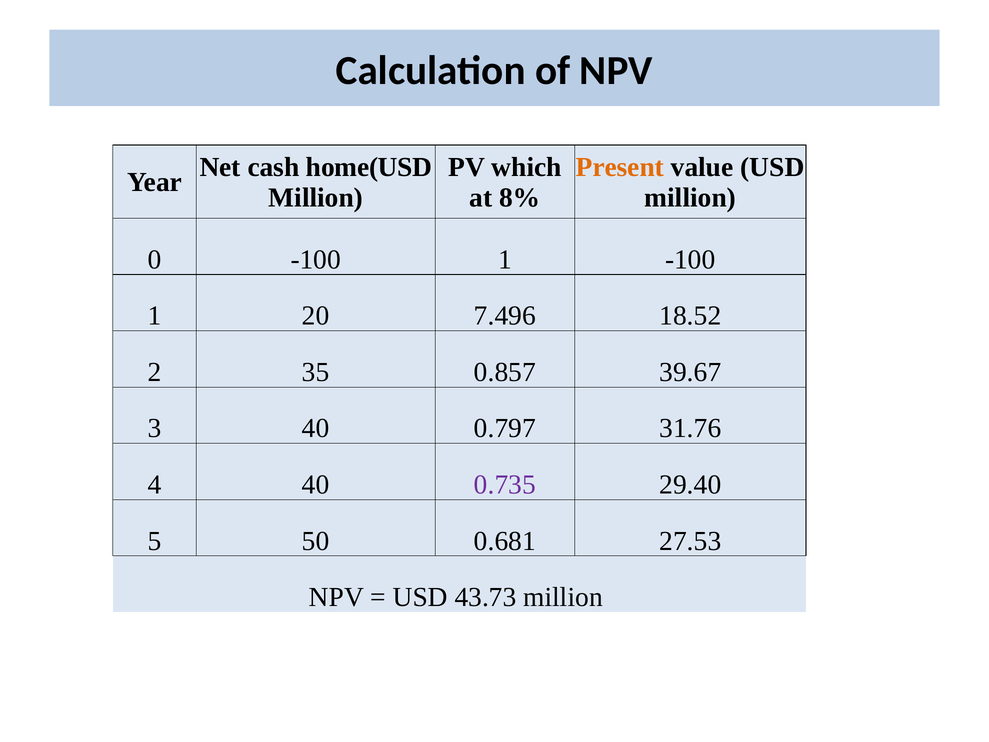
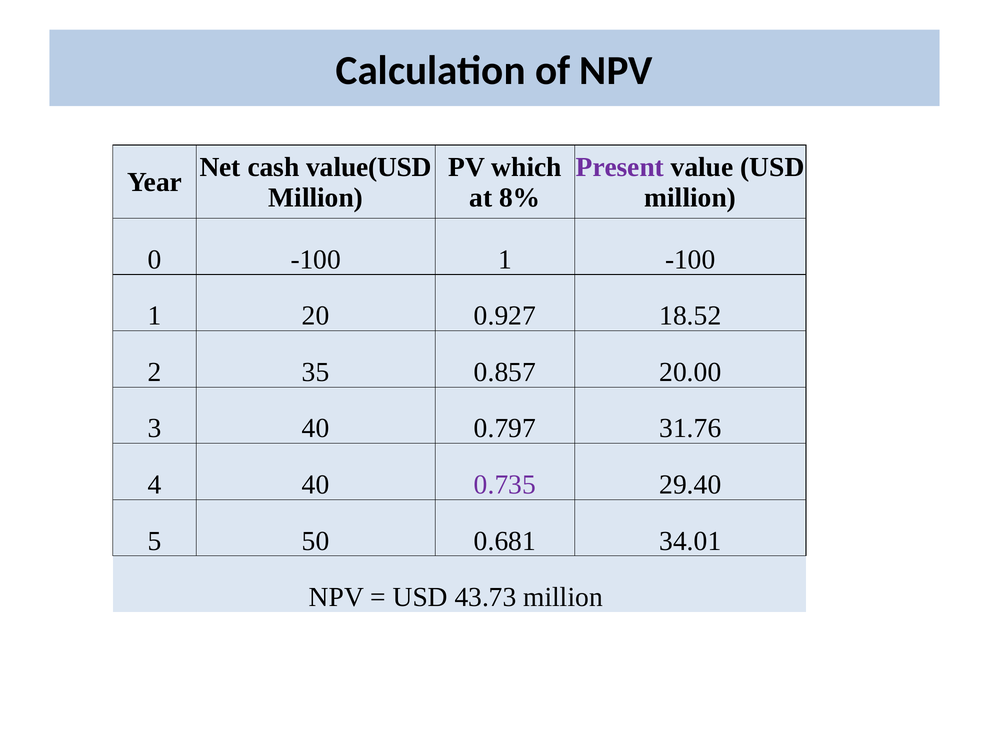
home(USD: home(USD -> value(USD
Present colour: orange -> purple
7.496: 7.496 -> 0.927
39.67: 39.67 -> 20.00
27.53: 27.53 -> 34.01
